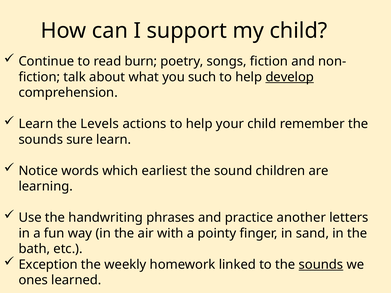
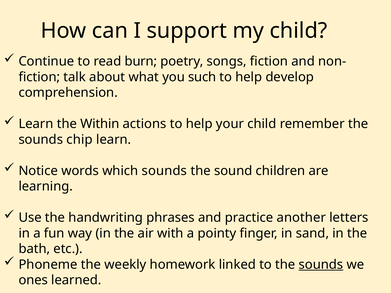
develop underline: present -> none
Levels: Levels -> Within
sure: sure -> chip
which earliest: earliest -> sounds
Exception: Exception -> Phoneme
